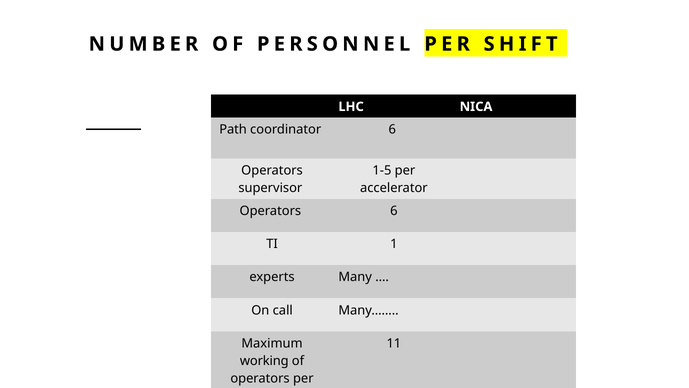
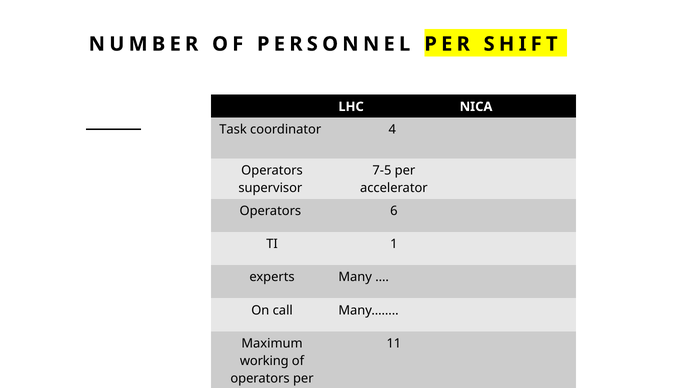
Path: Path -> Task
coordinator 6: 6 -> 4
1-5: 1-5 -> 7-5
